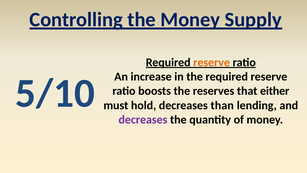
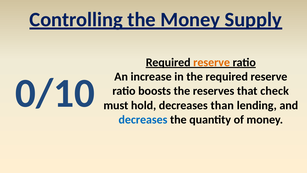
5/10: 5/10 -> 0/10
either: either -> check
decreases at (143, 120) colour: purple -> blue
